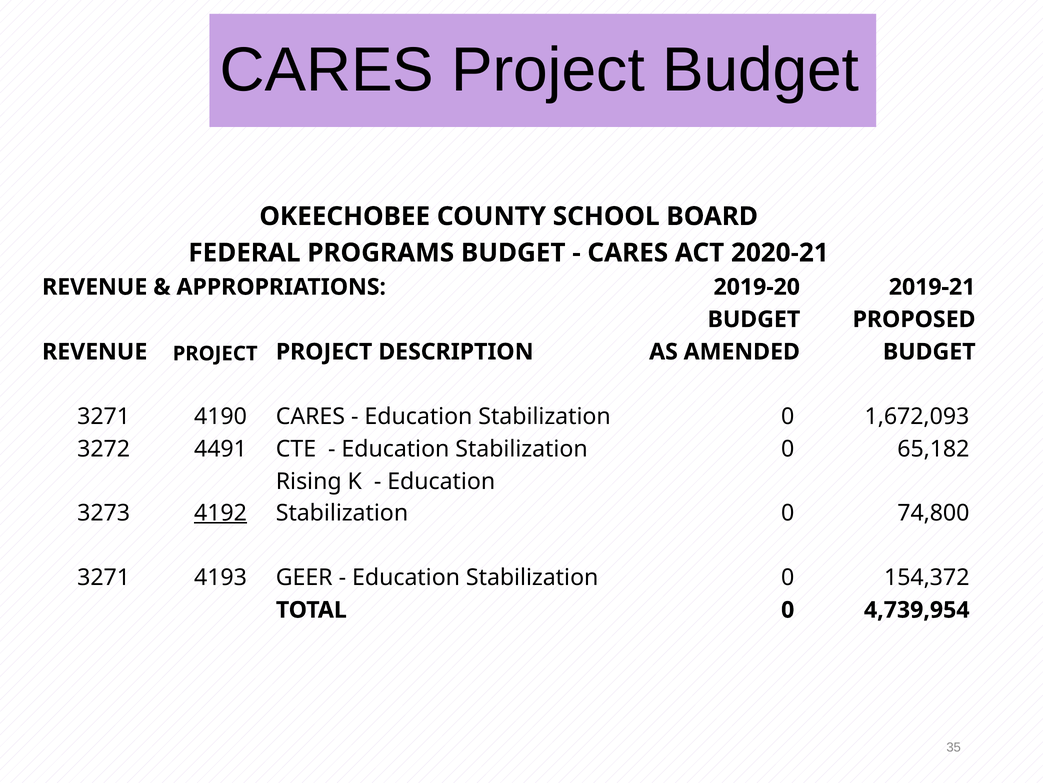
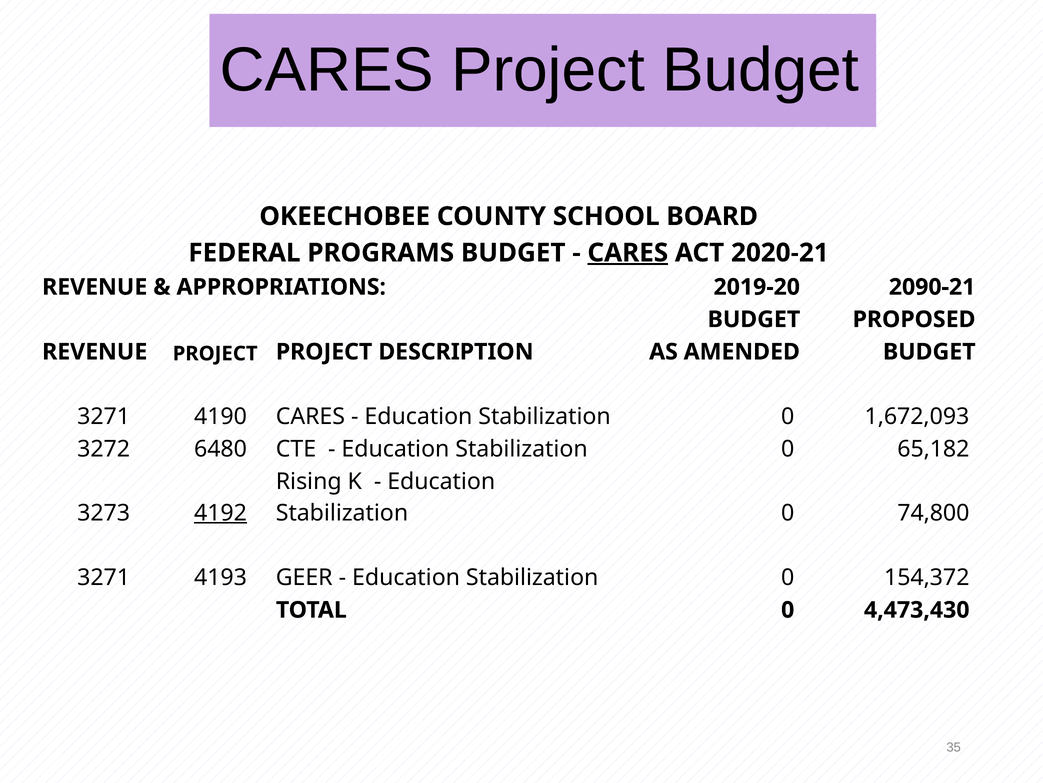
CARES at (628, 253) underline: none -> present
2019-21: 2019-21 -> 2090-21
4491: 4491 -> 6480
4,739,954: 4,739,954 -> 4,473,430
